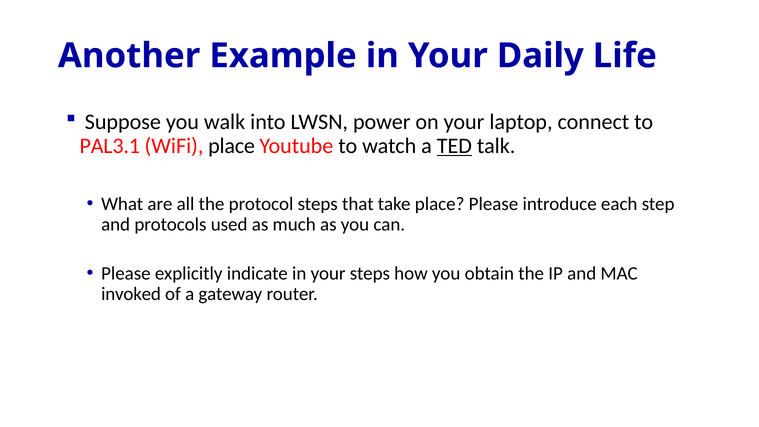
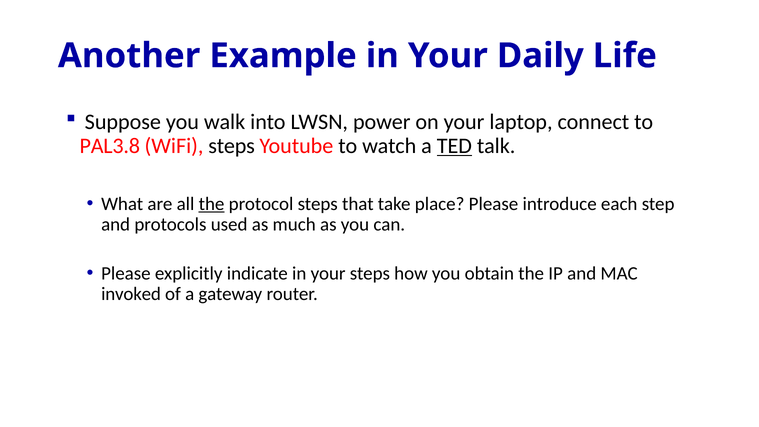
PAL3.1: PAL3.1 -> PAL3.8
WiFi place: place -> steps
the at (212, 204) underline: none -> present
